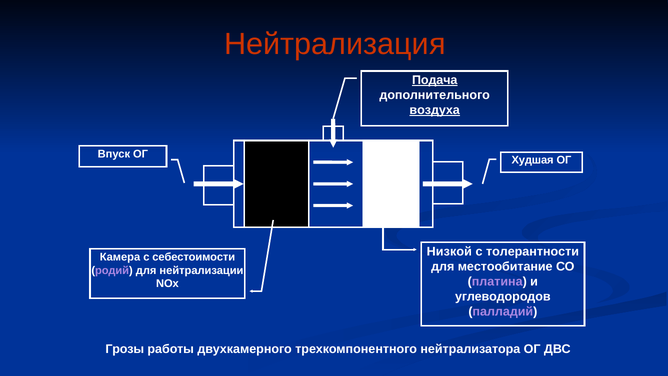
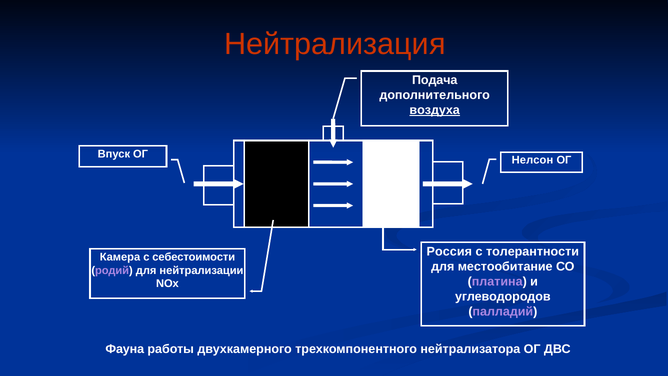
Подача underline: present -> none
Худшая: Худшая -> Нелсон
Низкой: Низкой -> Россия
Грозы: Грозы -> Фауна
